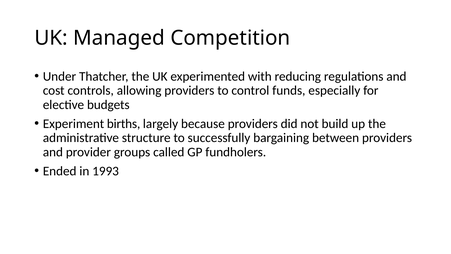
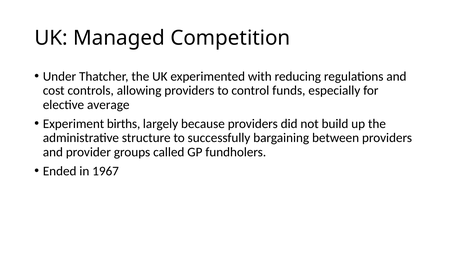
budgets: budgets -> average
1993: 1993 -> 1967
